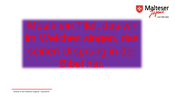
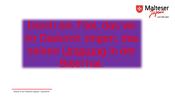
Musik at (42, 26): Musik -> Durch
Welches: Welches -> Dadurch
der at (128, 51) underline: present -> none
